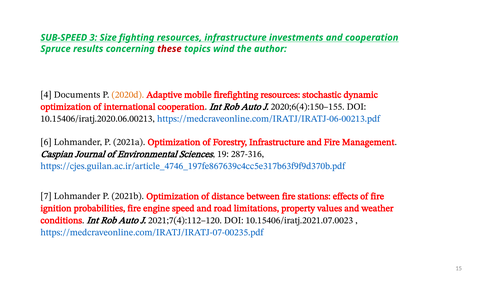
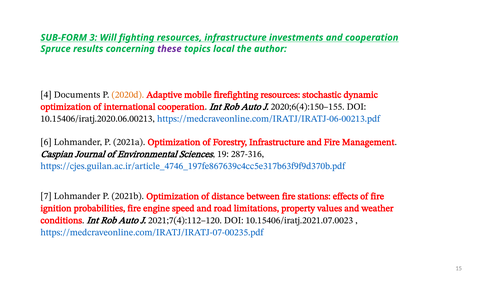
SUB-SPEED: SUB-SPEED -> SUB-FORM
Size: Size -> Will
these colour: red -> purple
wind: wind -> local
